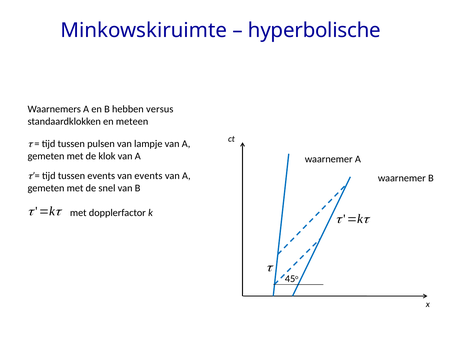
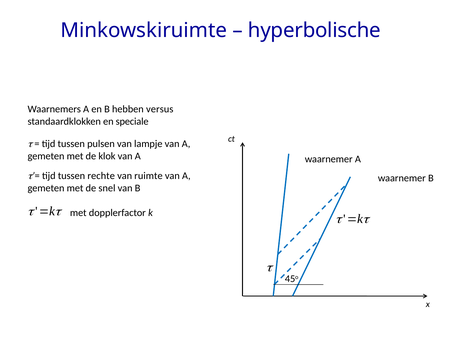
meteen: meteen -> speciale
tussen events: events -> rechte
van events: events -> ruimte
